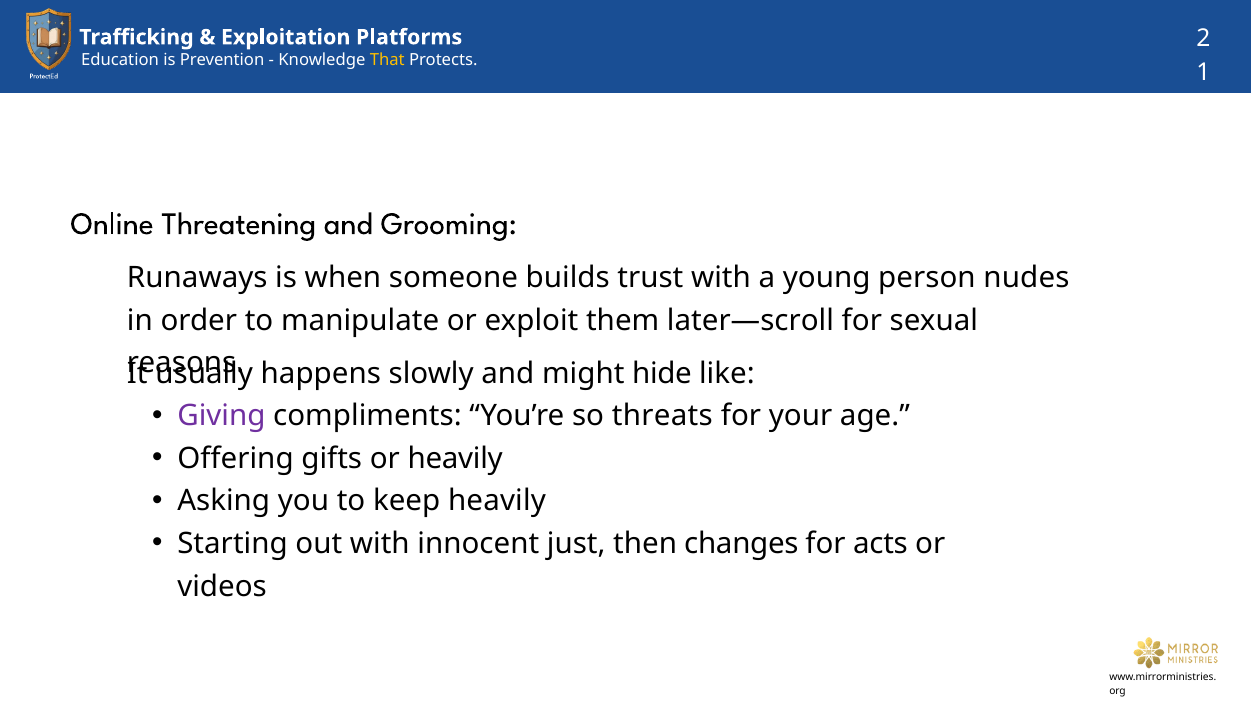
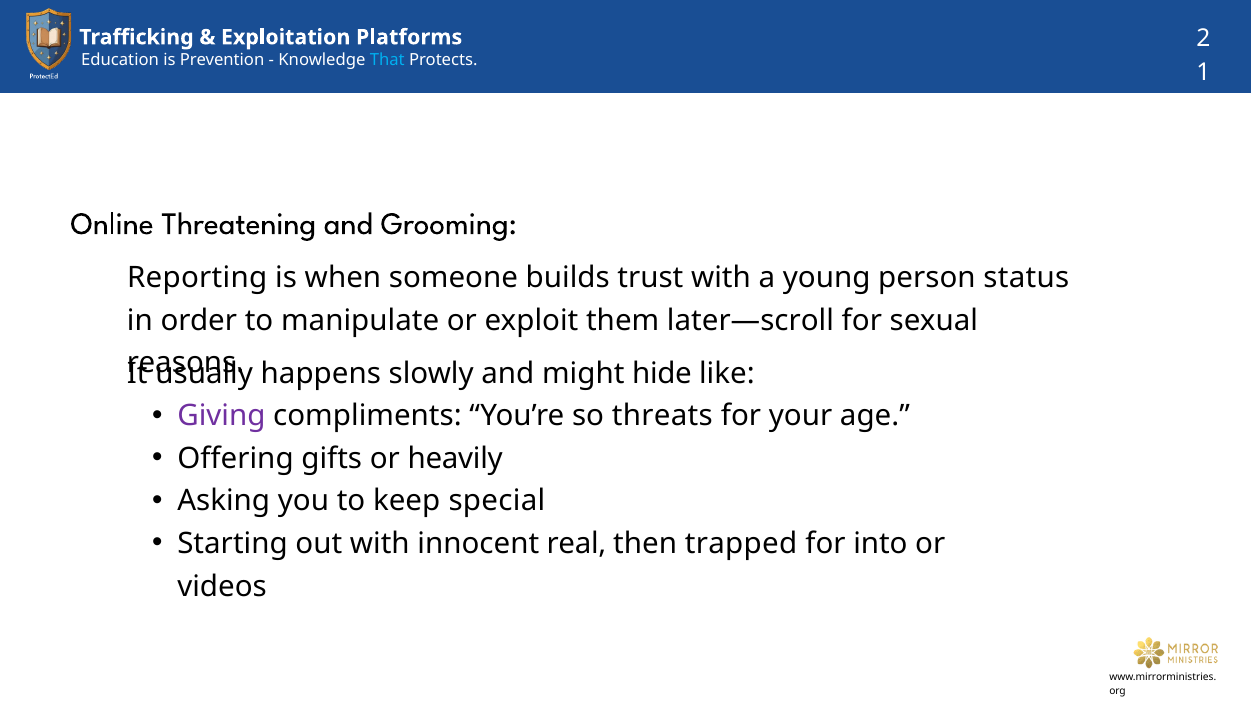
That colour: yellow -> light blue
Runaways: Runaways -> Reporting
nudes: nudes -> status
keep heavily: heavily -> special
just: just -> real
changes: changes -> trapped
acts: acts -> into
